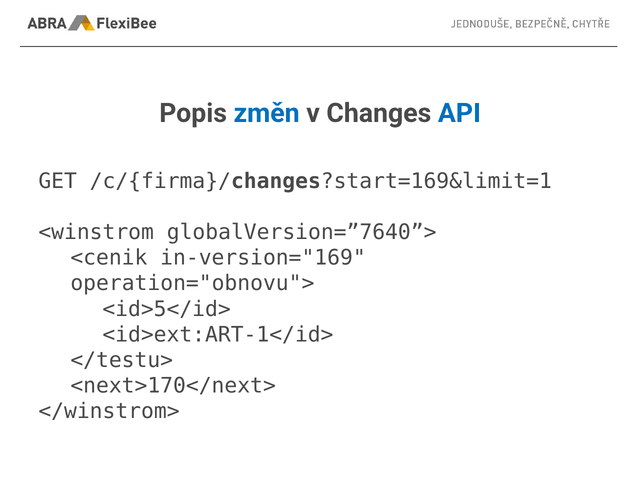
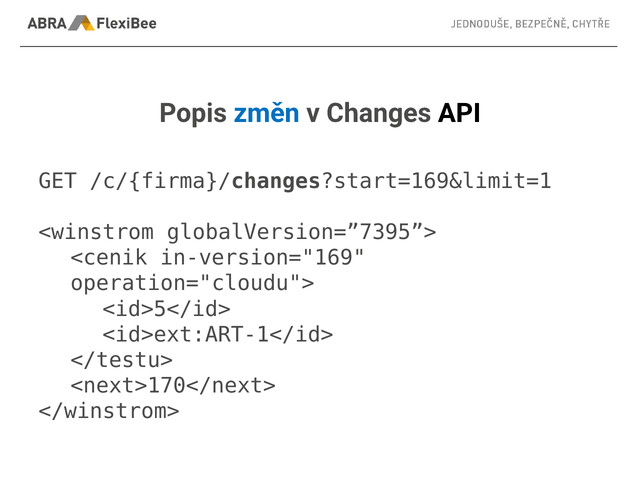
API colour: blue -> black
globalVersion=”7640”>: globalVersion=”7640”> -> globalVersion=”7395”>
operation="obnovu">: operation="obnovu"> -> operation="cloudu">
